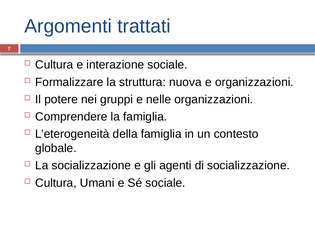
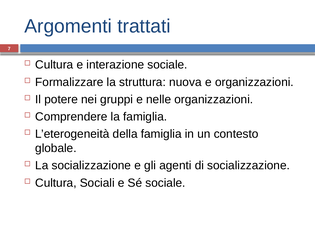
Umani: Umani -> Sociali
